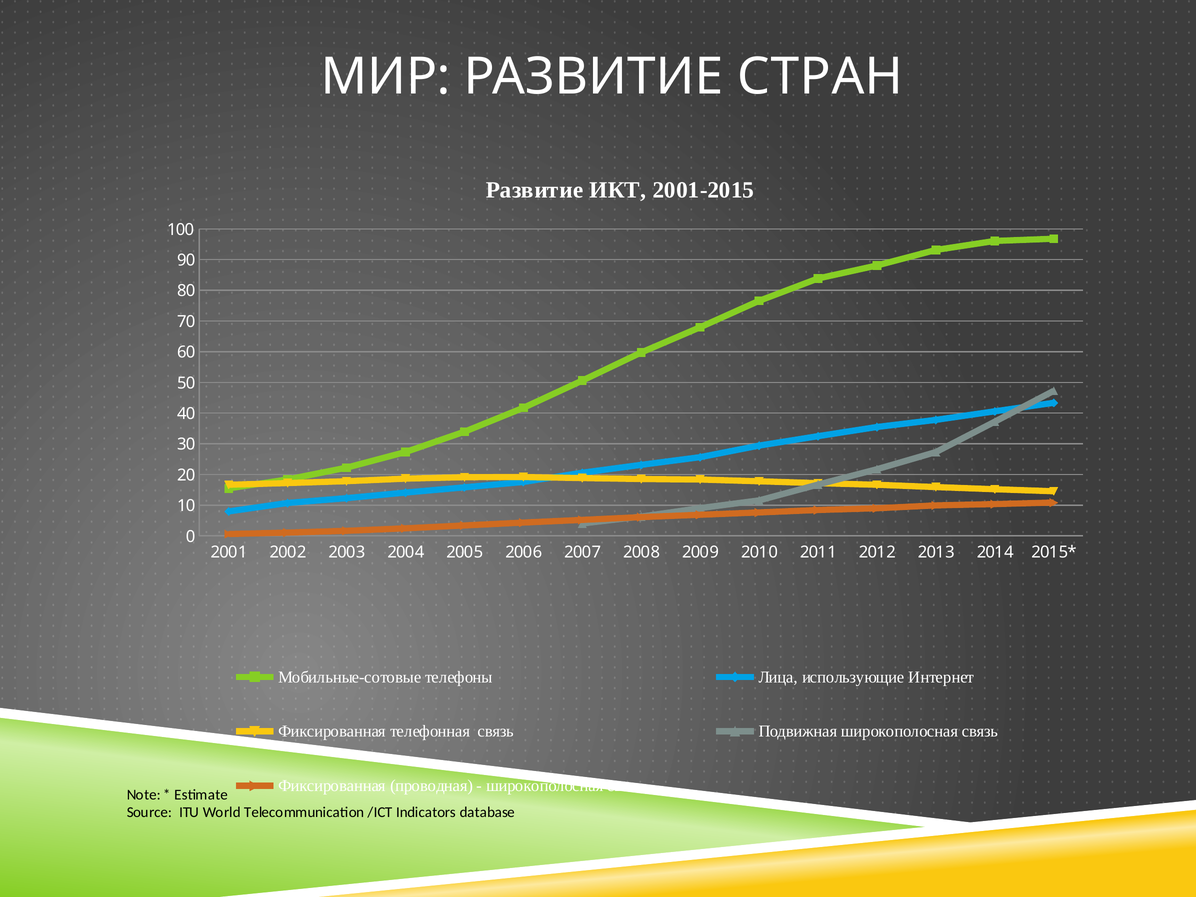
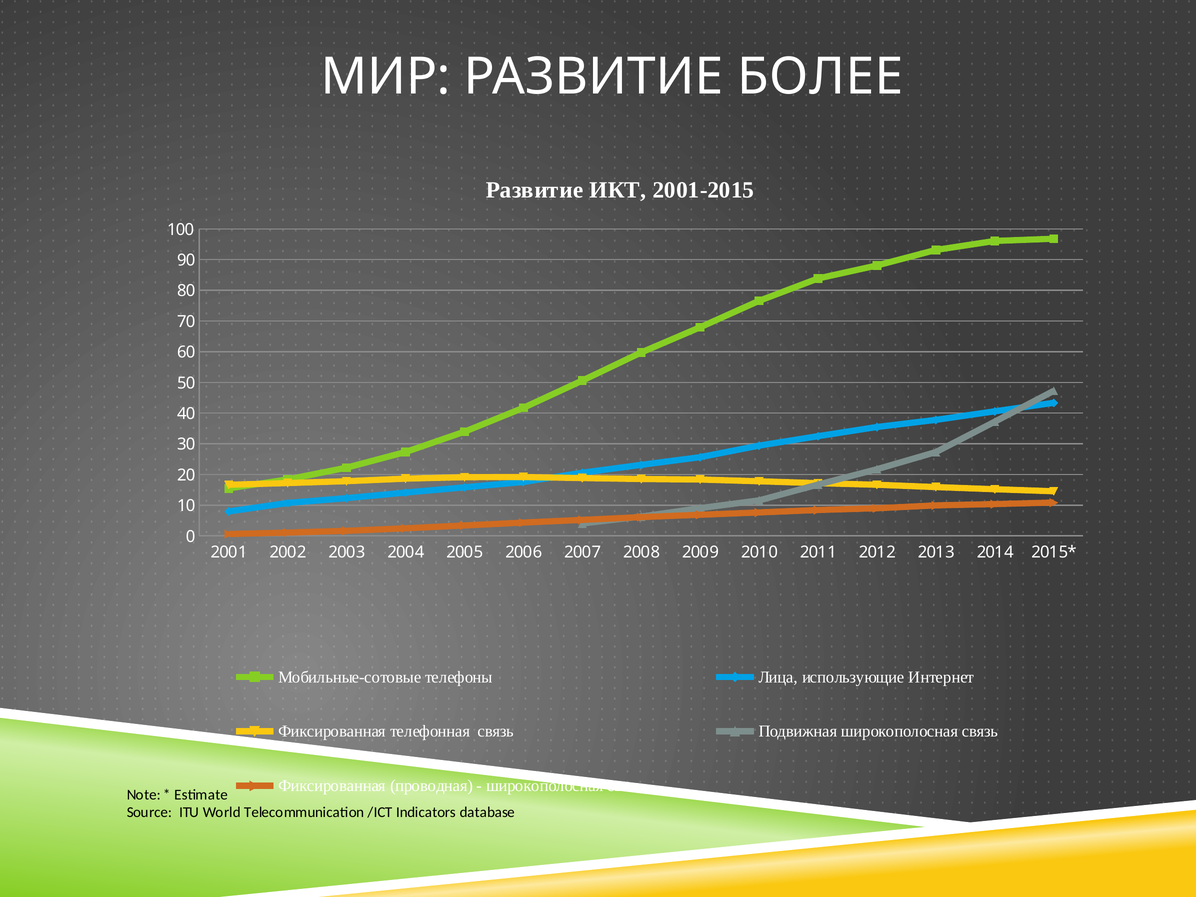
СТРАН: СТРАН -> БОЛЕЕ
